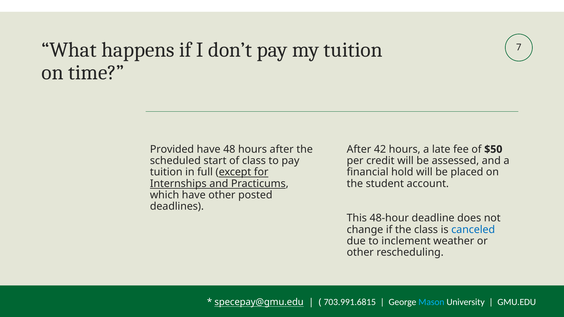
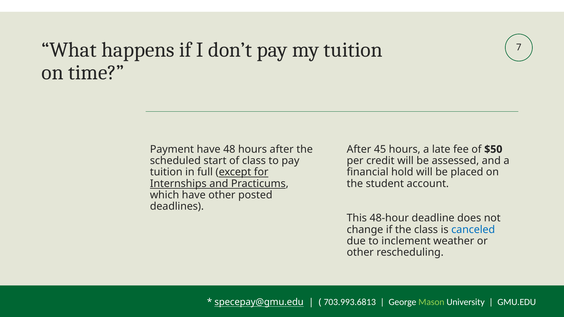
Provided: Provided -> Payment
42: 42 -> 45
703.991.6815: 703.991.6815 -> 703.993.6813
Mason colour: light blue -> light green
